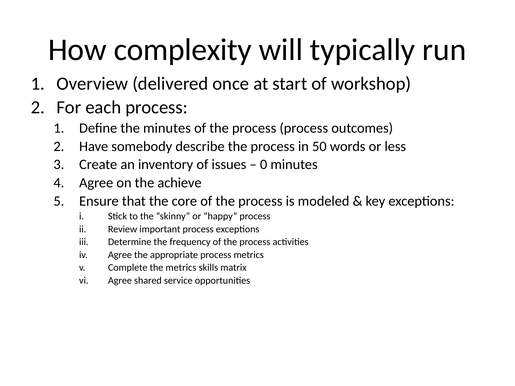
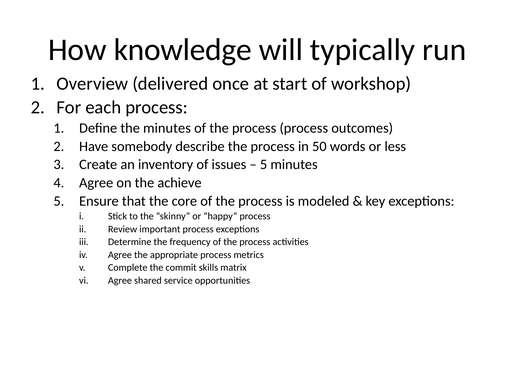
complexity: complexity -> knowledge
0 at (264, 165): 0 -> 5
the metrics: metrics -> commit
